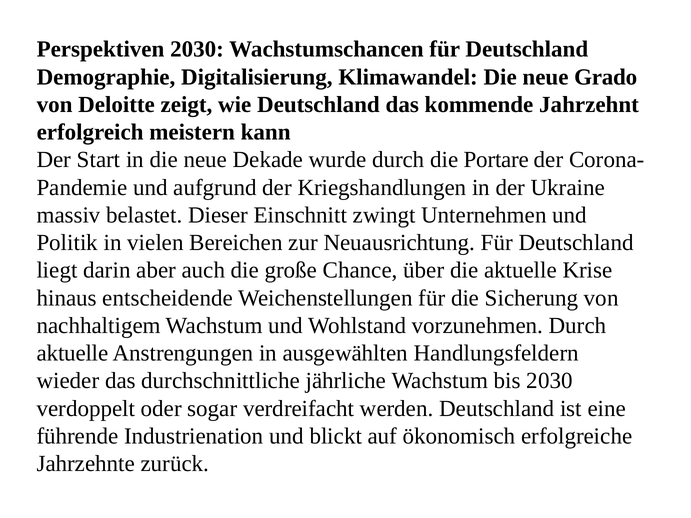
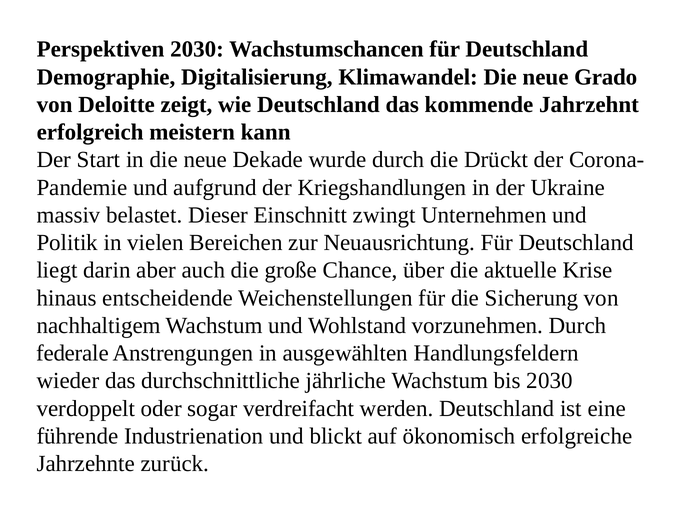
Portare: Portare -> Drückt
aktuelle at (72, 353): aktuelle -> federale
